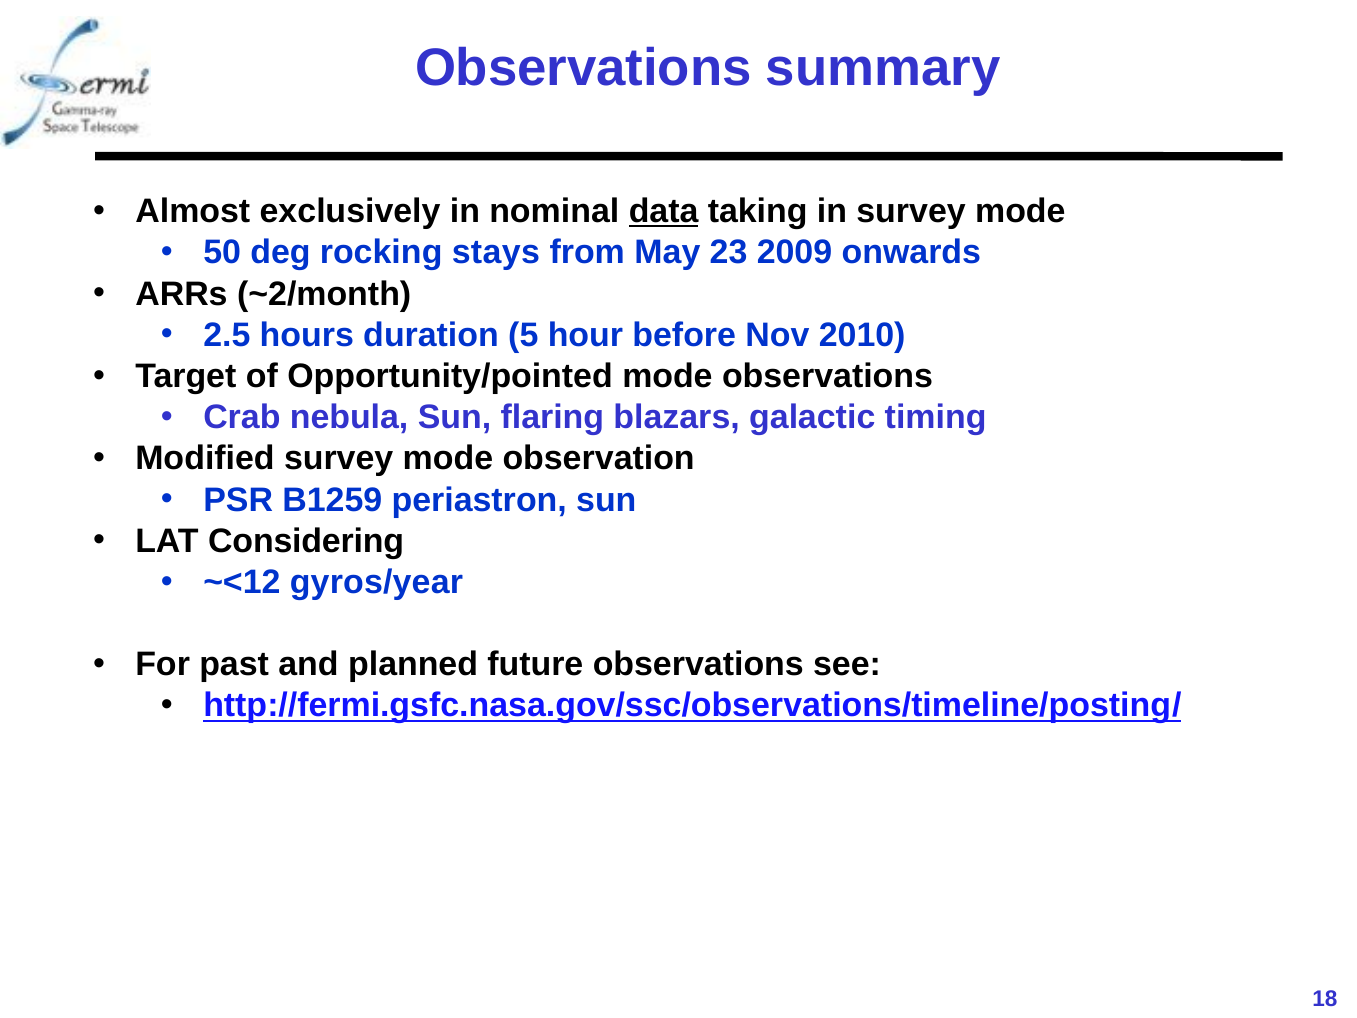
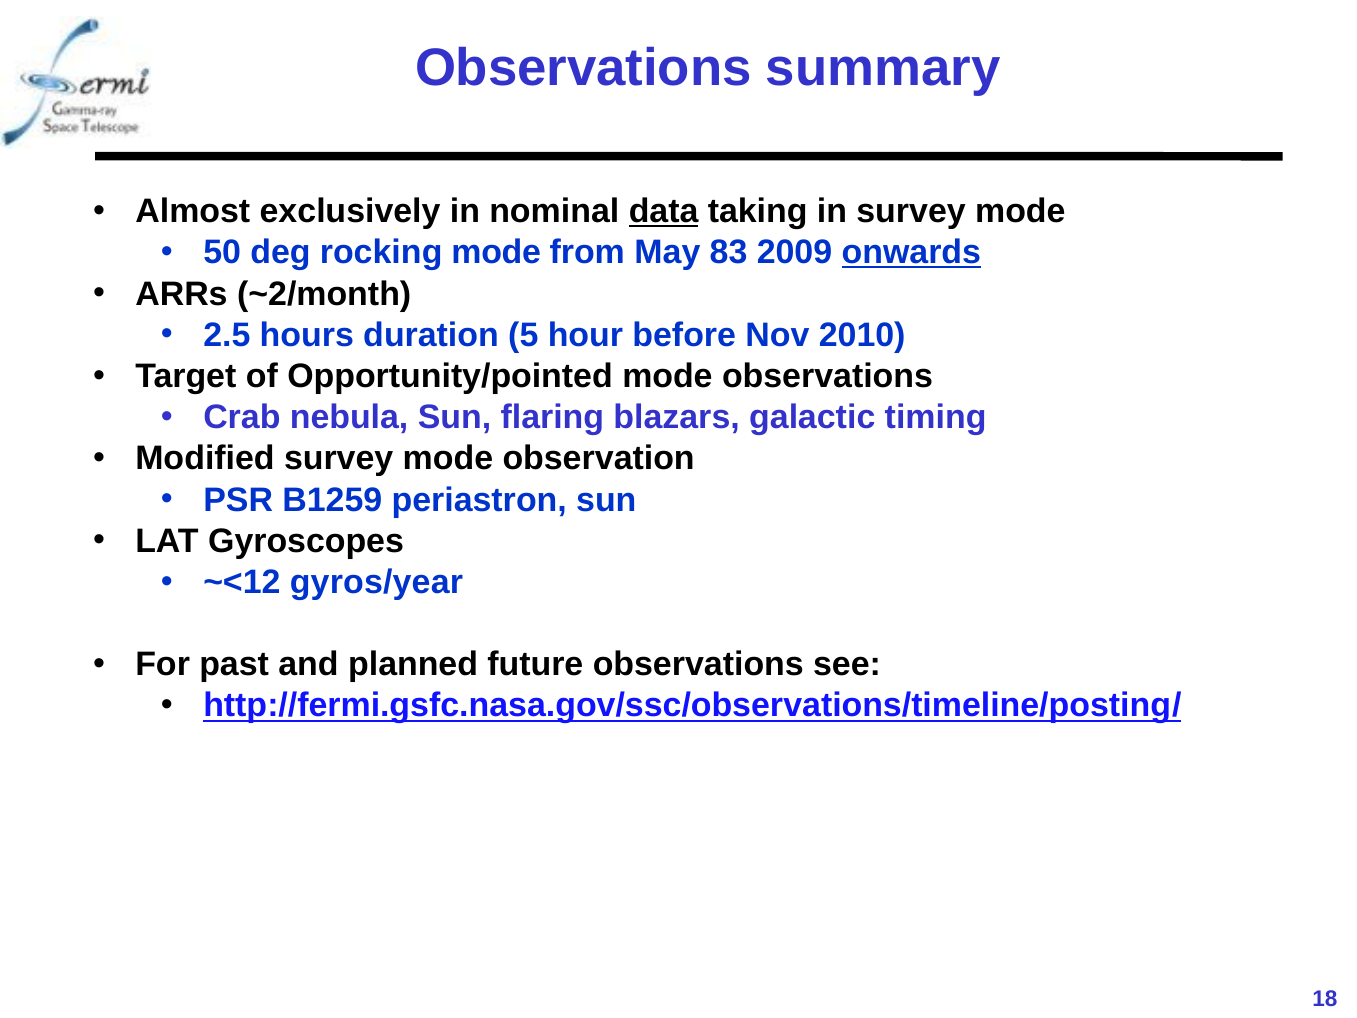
rocking stays: stays -> mode
23: 23 -> 83
onwards underline: none -> present
Considering: Considering -> Gyroscopes
